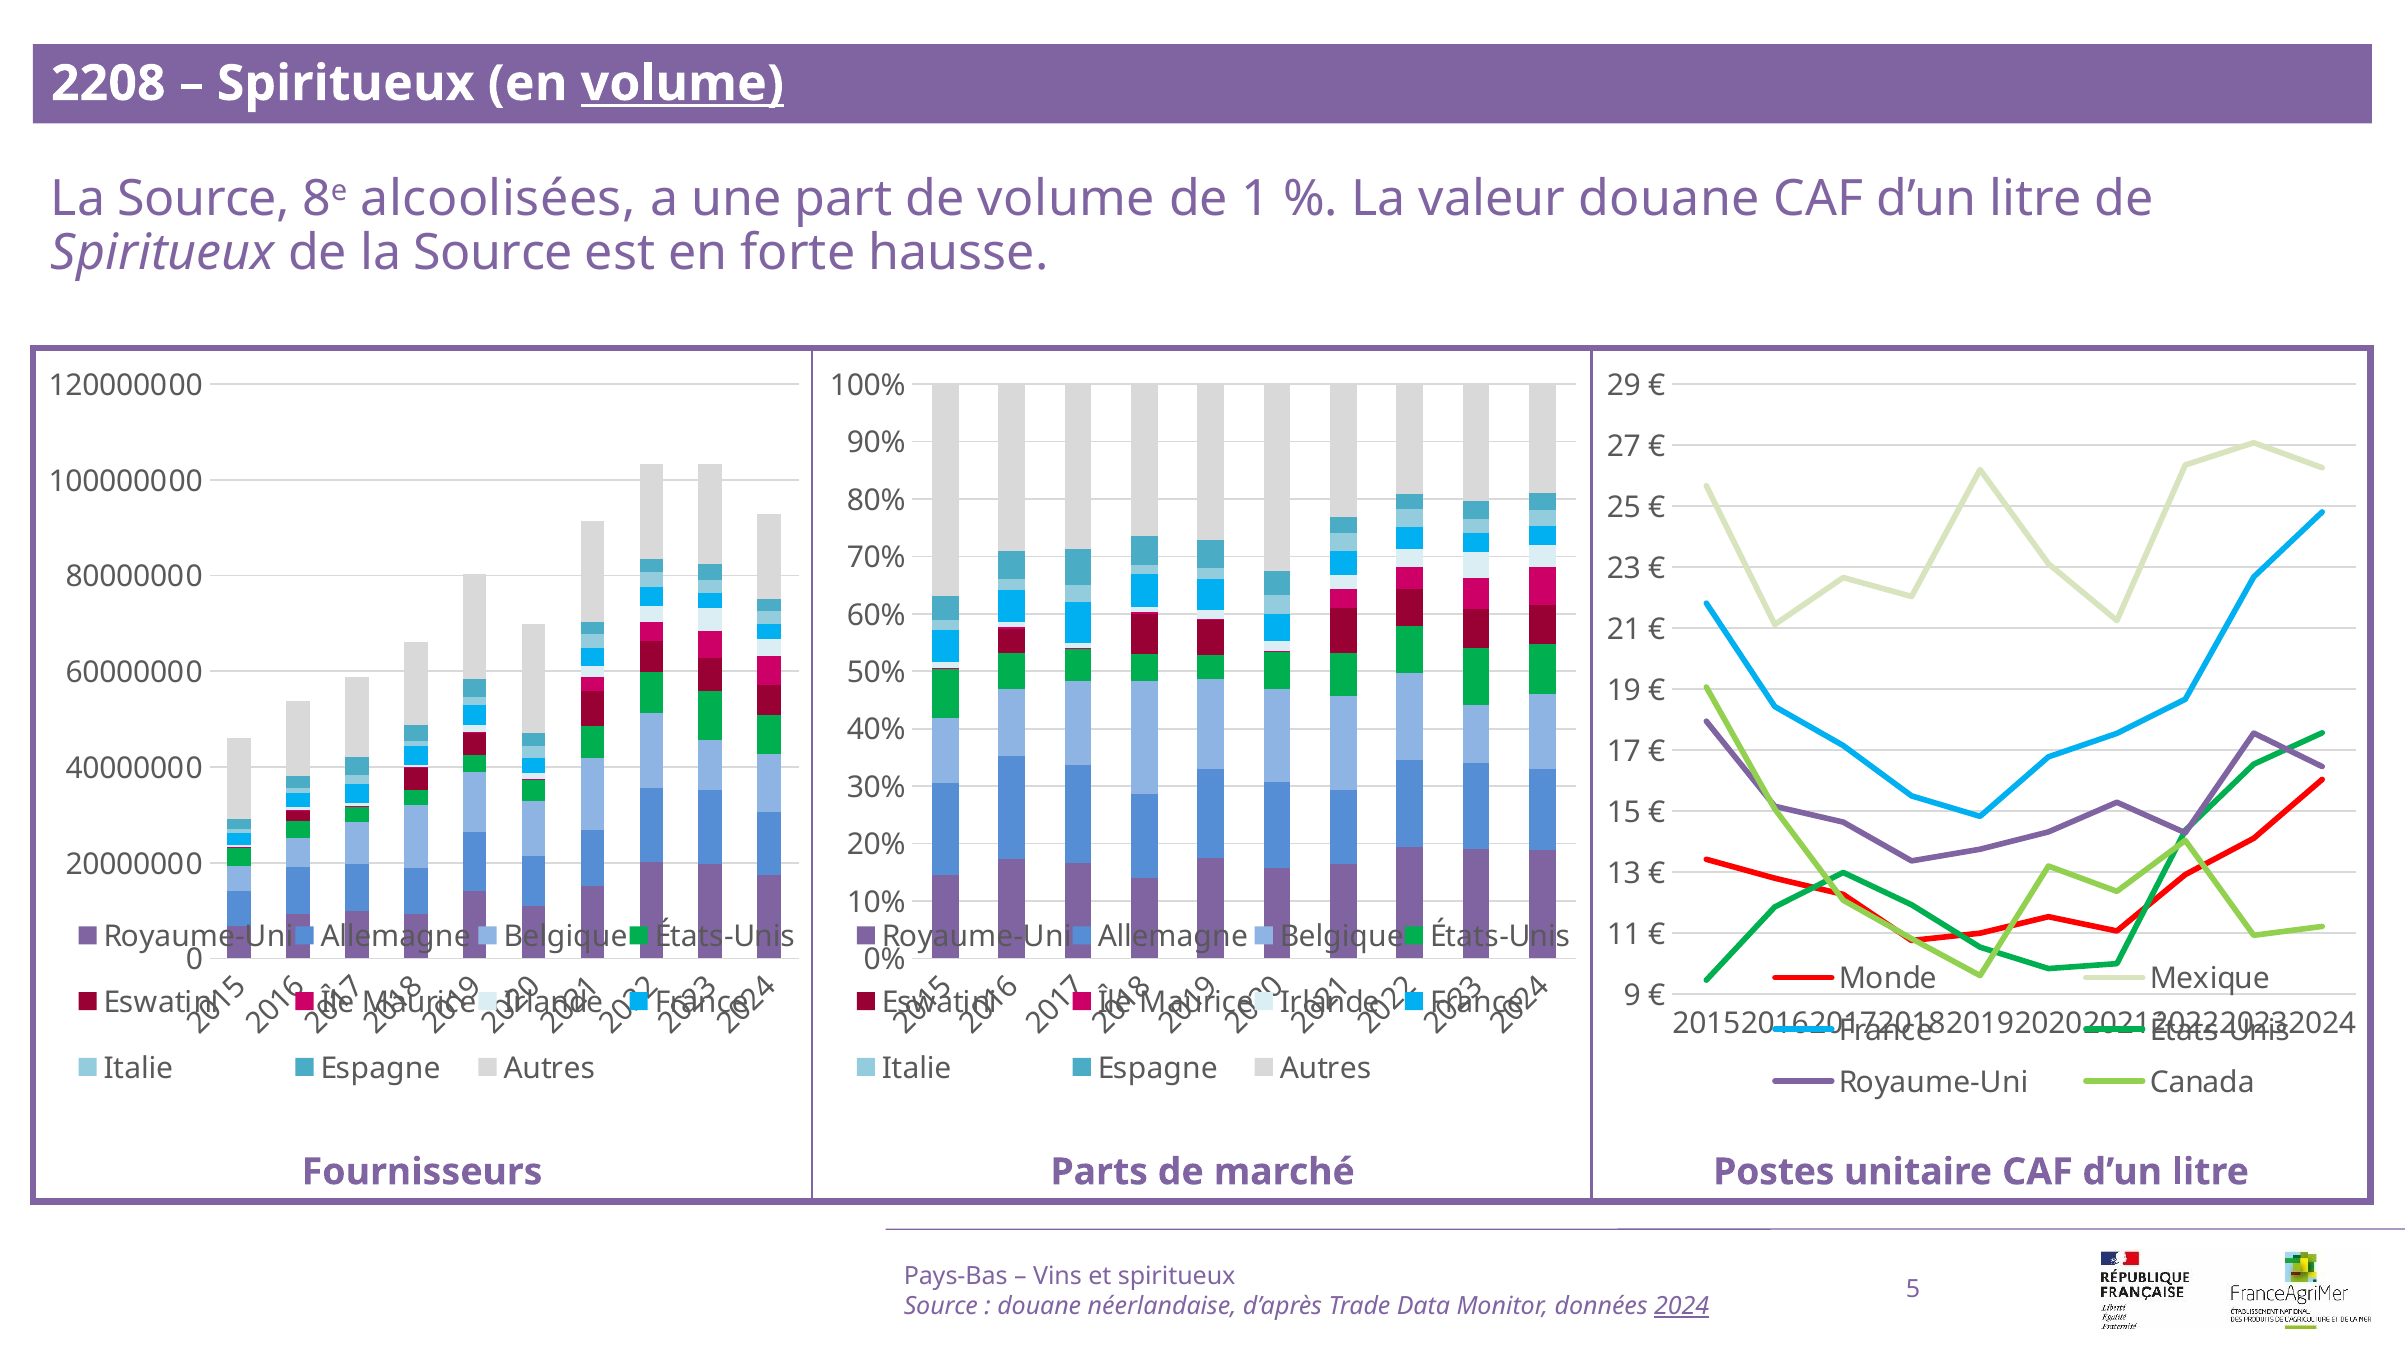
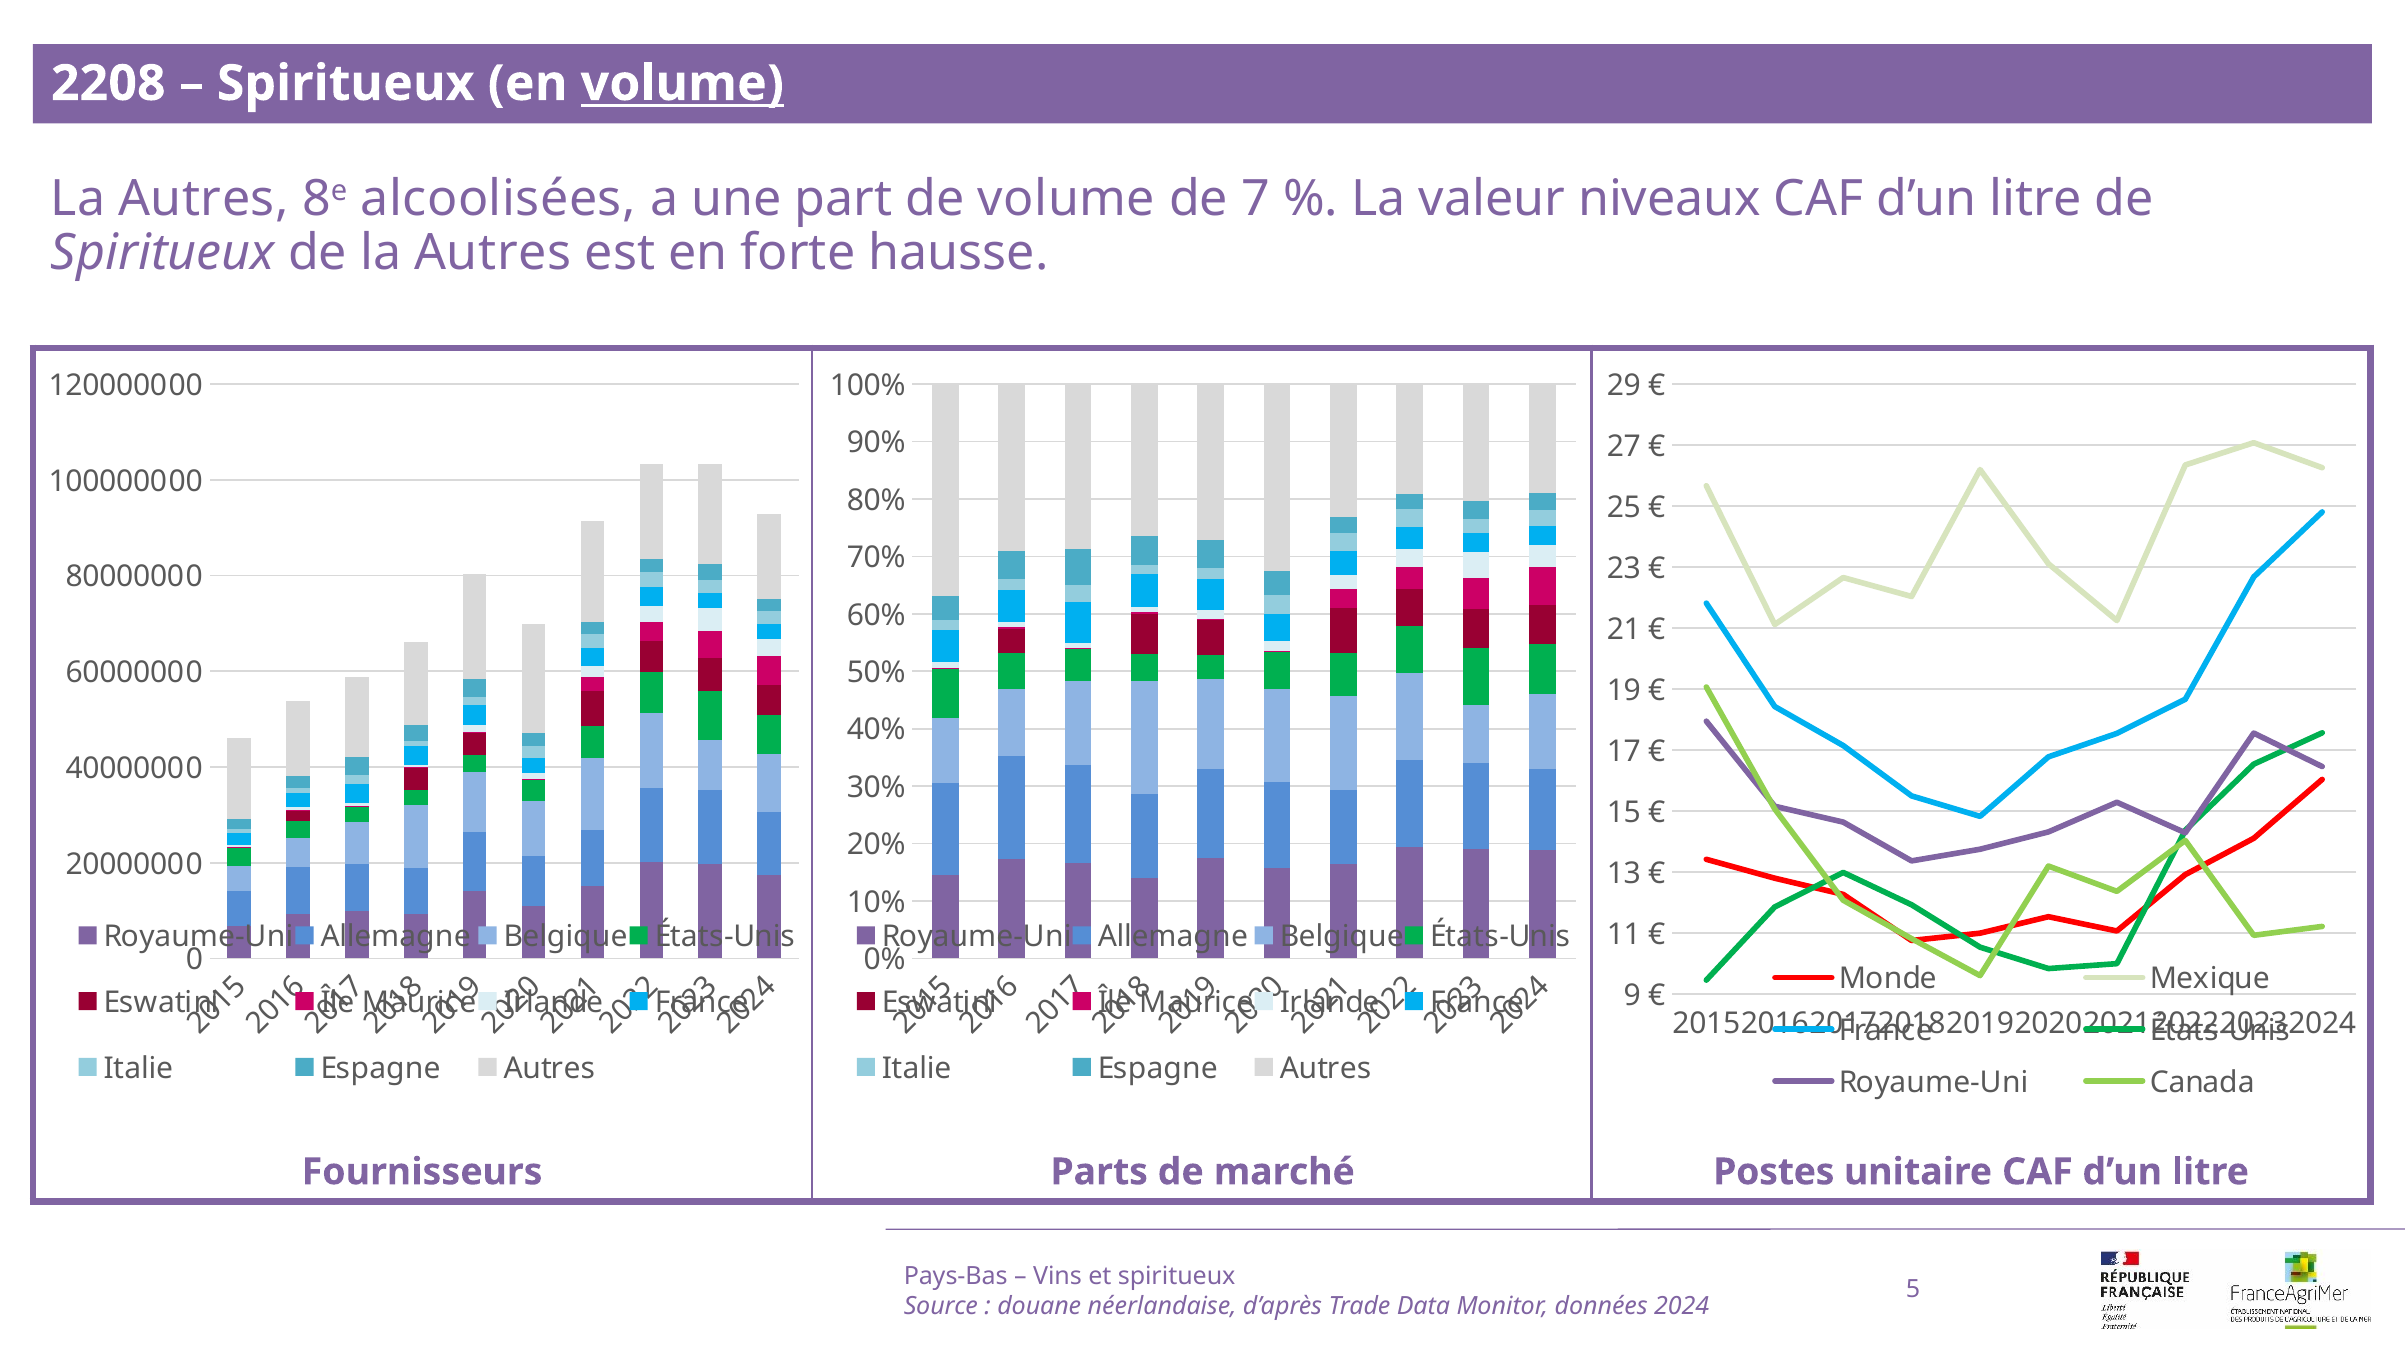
Source at (204, 199): Source -> Autres
de 1: 1 -> 7
valeur douane: douane -> niveaux
de la Source: Source -> Autres
2024 underline: present -> none
